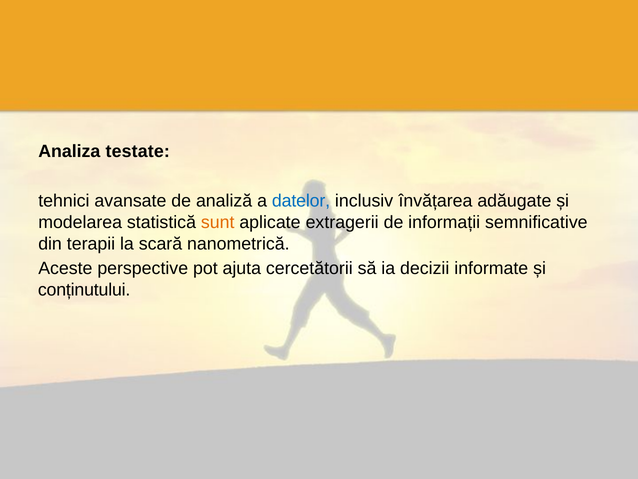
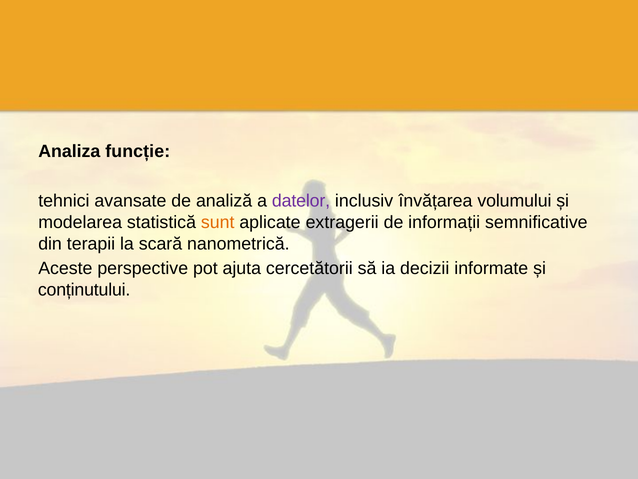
testate: testate -> funcție
datelor colour: blue -> purple
adăugate: adăugate -> volumului
